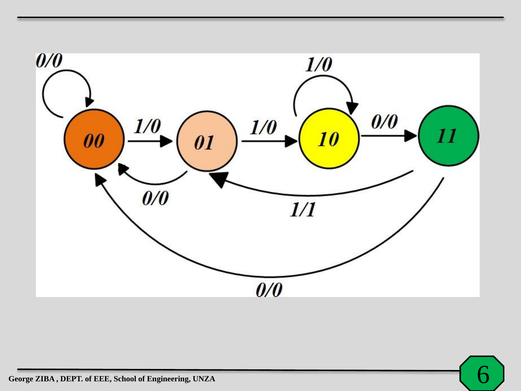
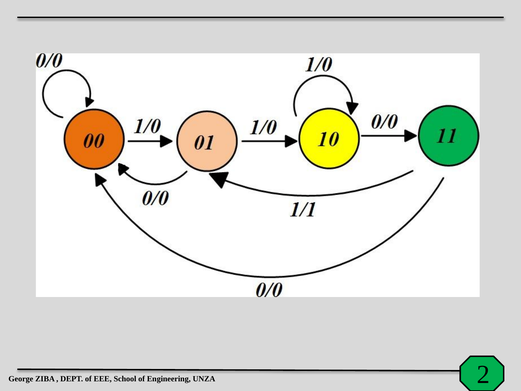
6: 6 -> 2
